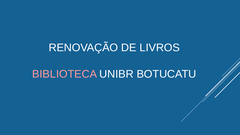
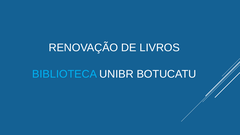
BIBLIOTECA colour: pink -> light blue
